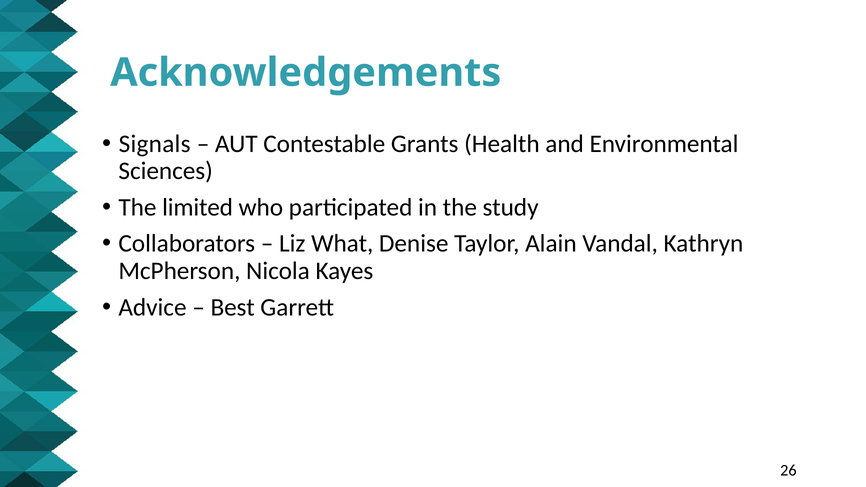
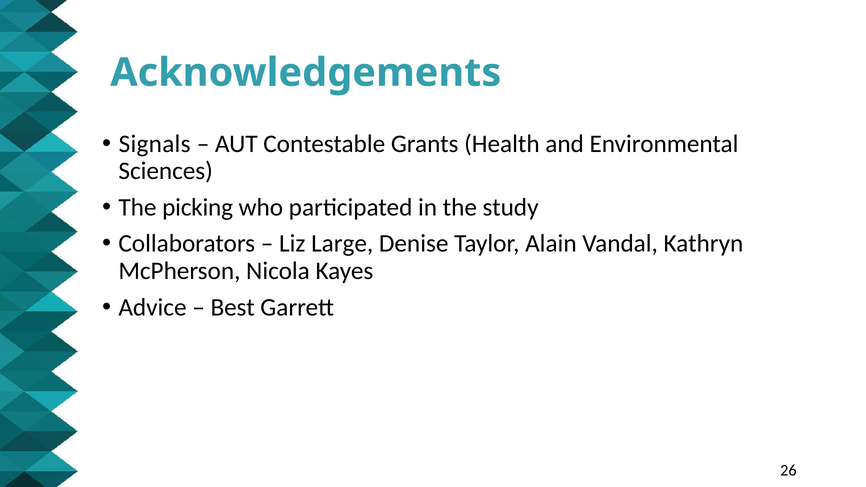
limited: limited -> picking
What: What -> Large
